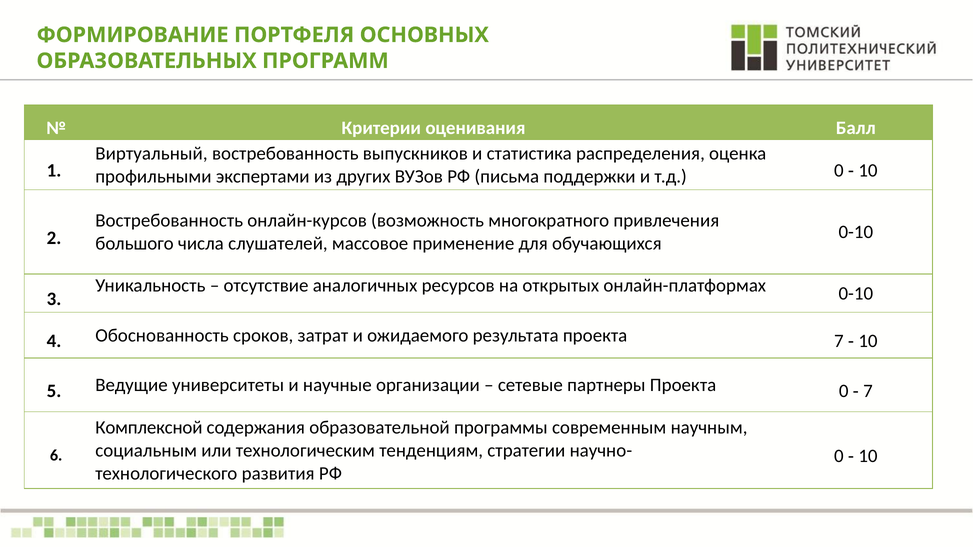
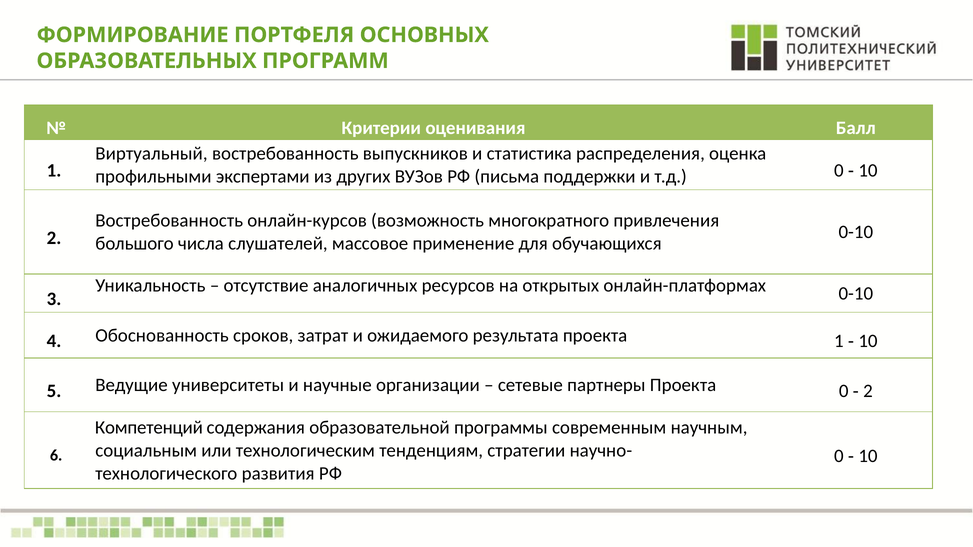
проекта 7: 7 -> 1
0 7: 7 -> 2
Комплексной: Комплексной -> Компетенций
